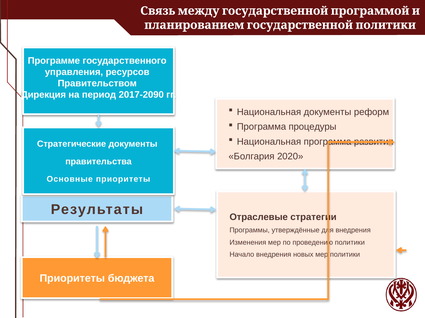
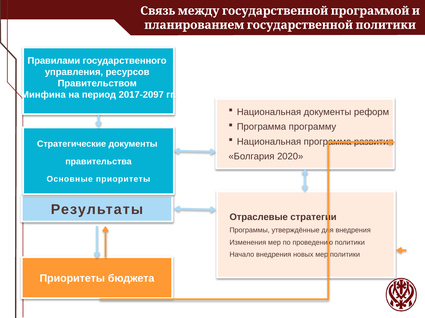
Программе: Программе -> Правилами
Дирекция: Дирекция -> Минфина
2017-2090: 2017-2090 -> 2017-2097
процедуры: процедуры -> программу
